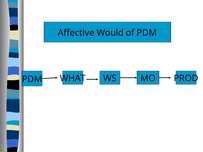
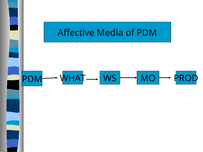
Would: Would -> Media
